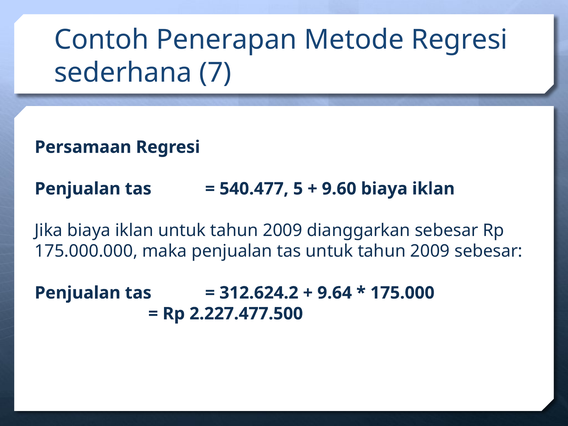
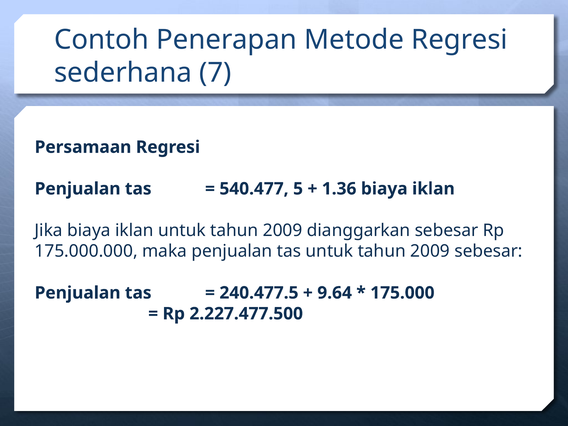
9.60: 9.60 -> 1.36
312.624.2: 312.624.2 -> 240.477.5
